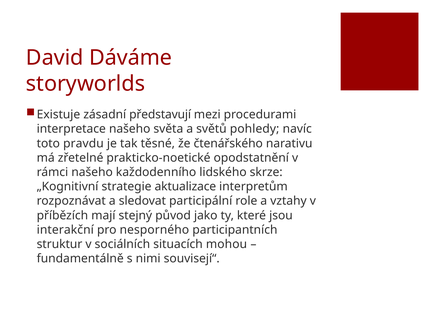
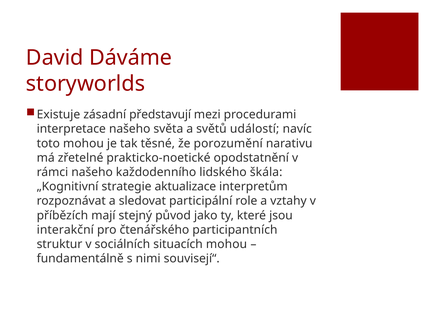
pohledy: pohledy -> událostí
toto pravdu: pravdu -> mohou
čtenářského: čtenářského -> porozumění
skrze: skrze -> škála
nesporného: nesporného -> čtenářského
